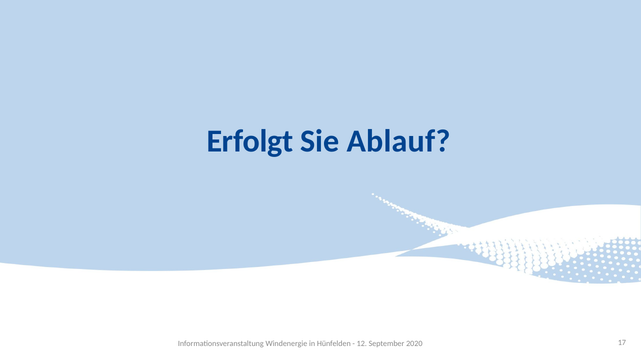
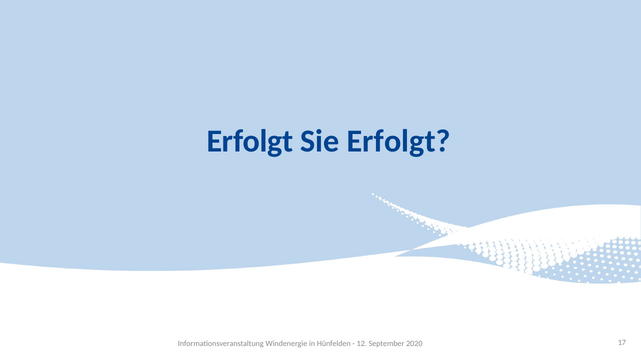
Sie Ablauf: Ablauf -> Erfolgt
